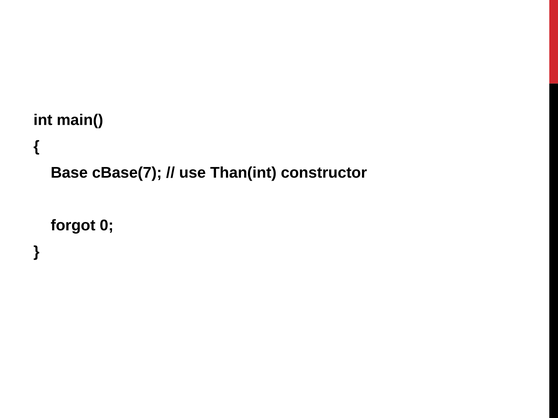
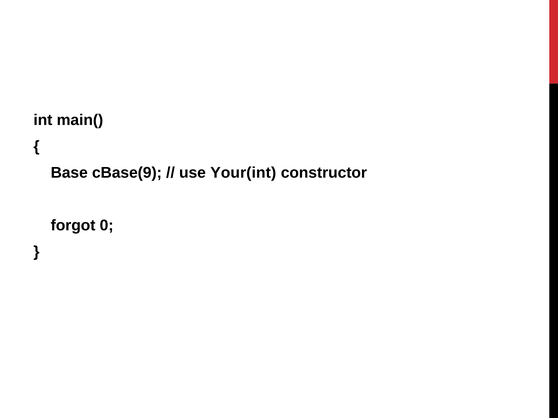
cBase(7: cBase(7 -> cBase(9
Than(int: Than(int -> Your(int
